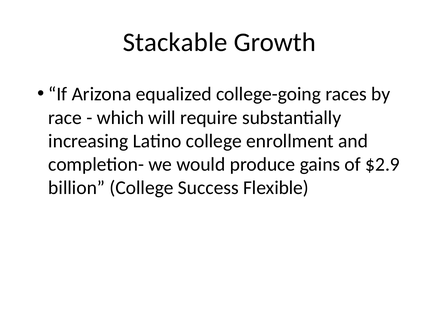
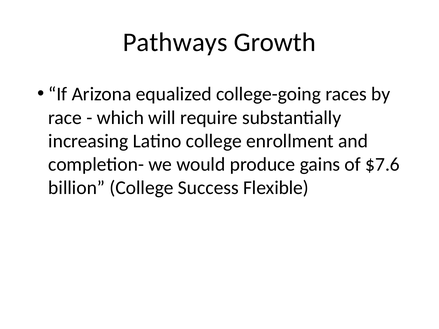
Stackable: Stackable -> Pathways
$2.9: $2.9 -> $7.6
